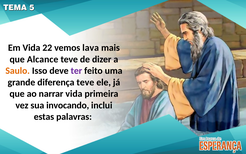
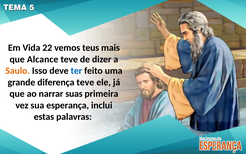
lava: lava -> teus
ter colour: purple -> blue
narrar vida: vida -> suas
invocando: invocando -> esperança
